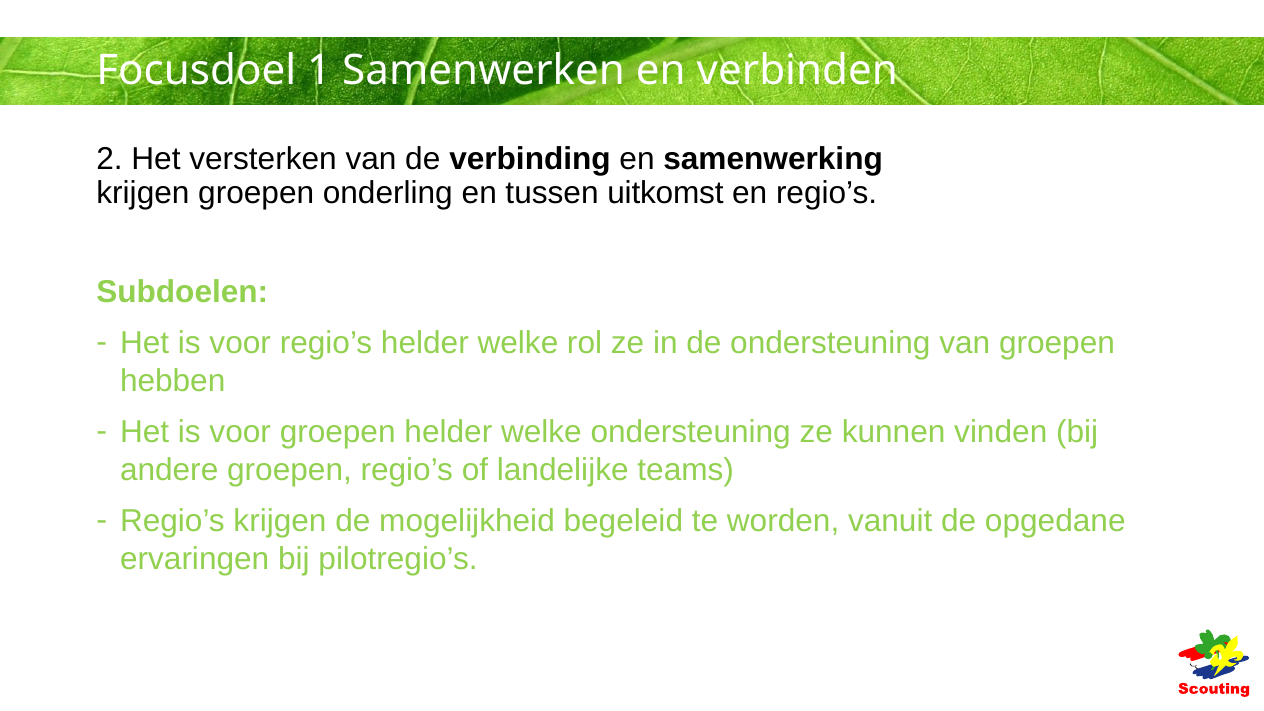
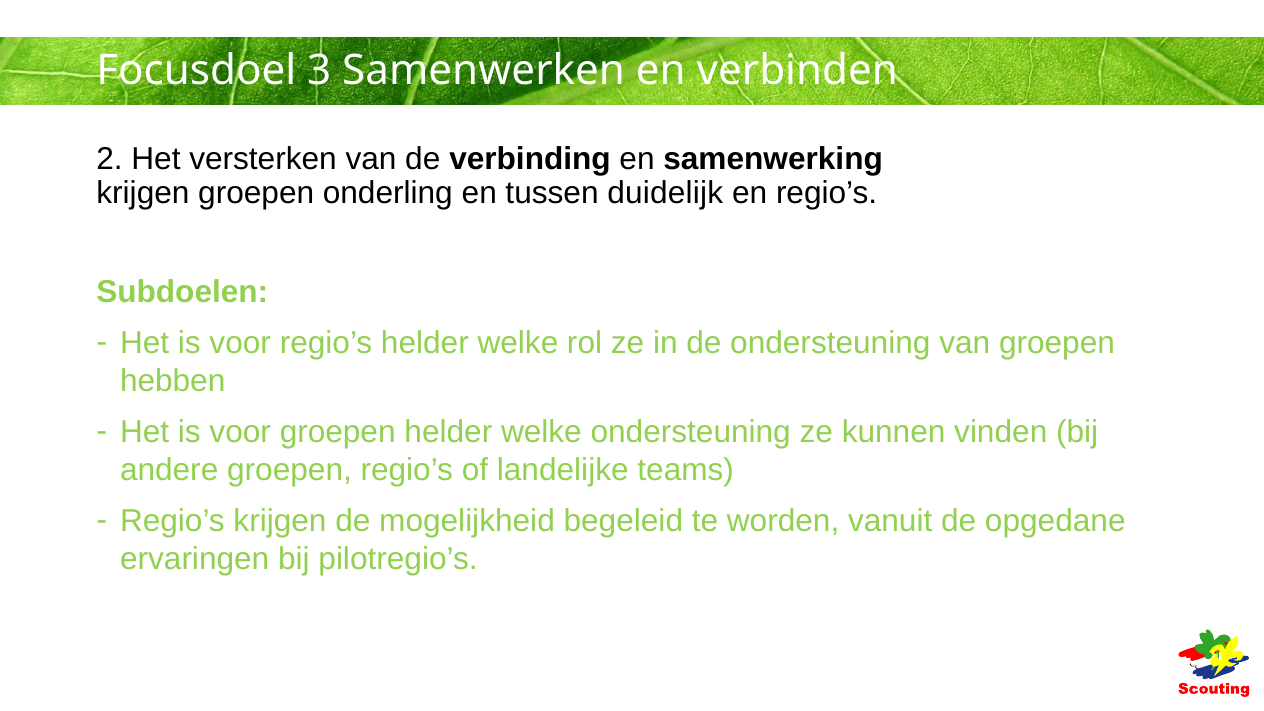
1: 1 -> 3
uitkomst: uitkomst -> duidelijk
